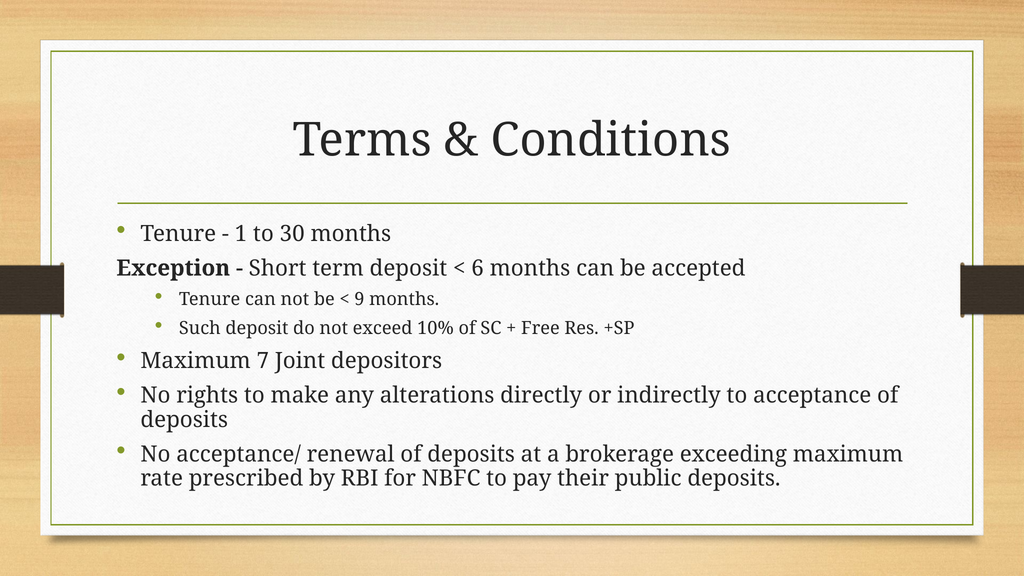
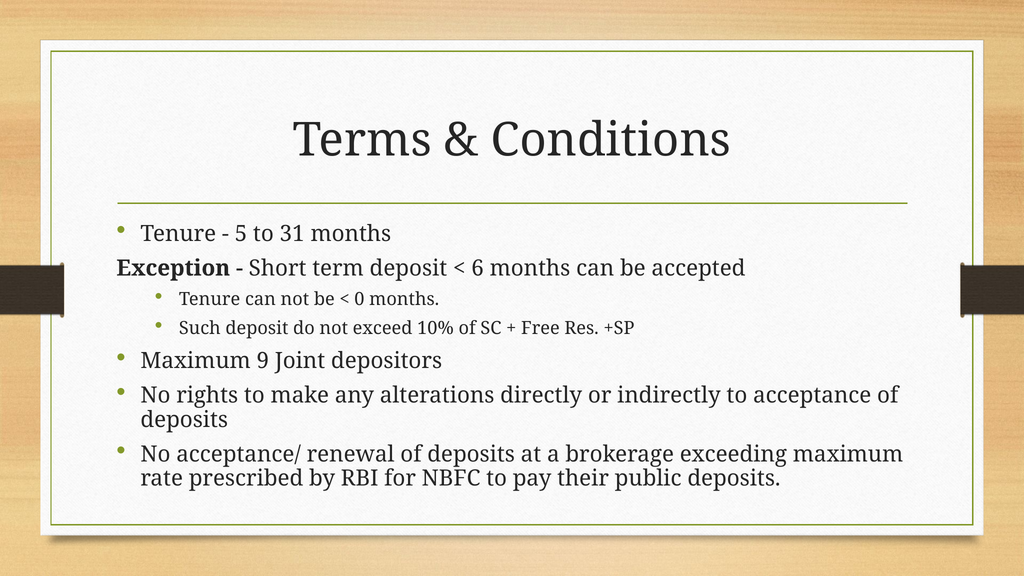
1: 1 -> 5
30: 30 -> 31
9: 9 -> 0
7: 7 -> 9
